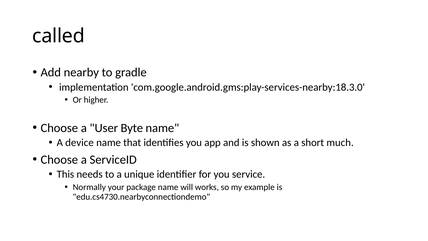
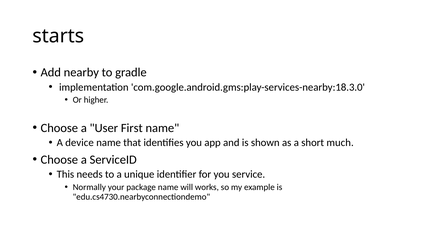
called: called -> starts
Byte: Byte -> First
